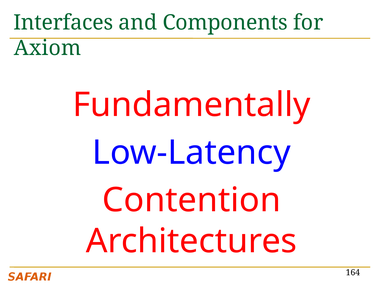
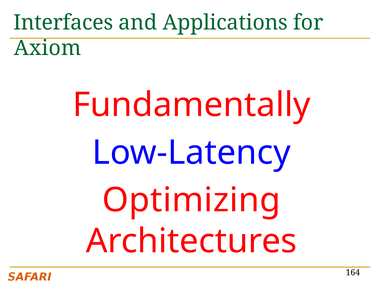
Components: Components -> Applications
Contention: Contention -> Optimizing
